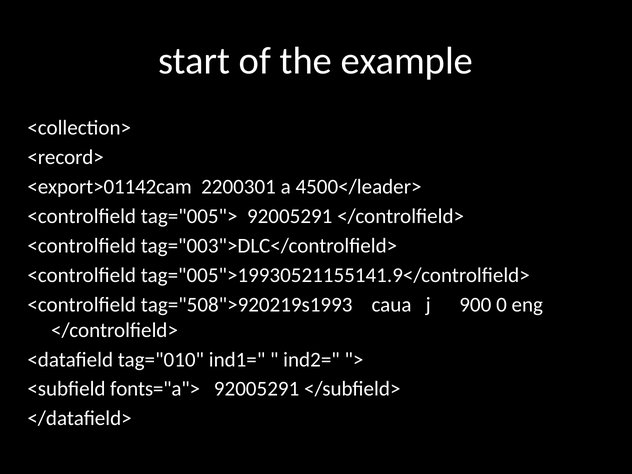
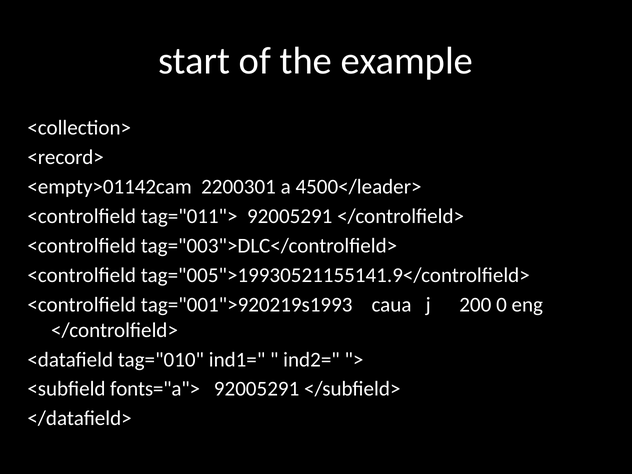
<export>01142cam: <export>01142cam -> <empty>01142cam
tag="005">: tag="005"> -> tag="011">
tag="508">920219s1993: tag="508">920219s1993 -> tag="001">920219s1993
900: 900 -> 200
